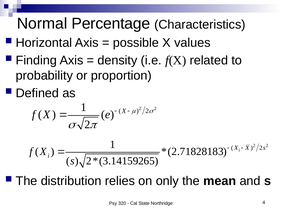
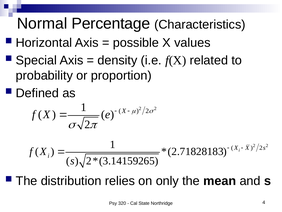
Finding: Finding -> Special
